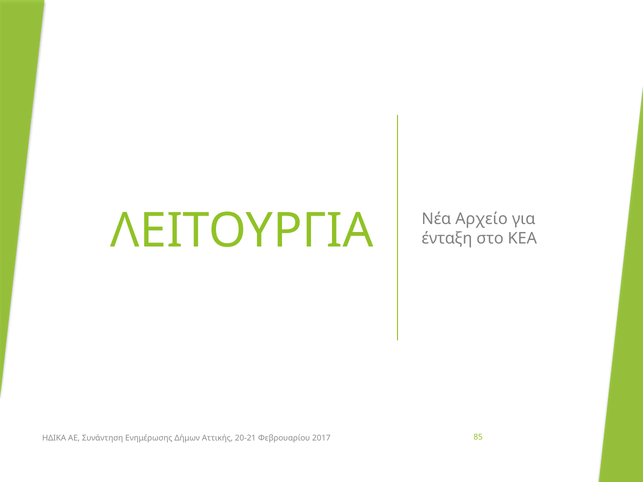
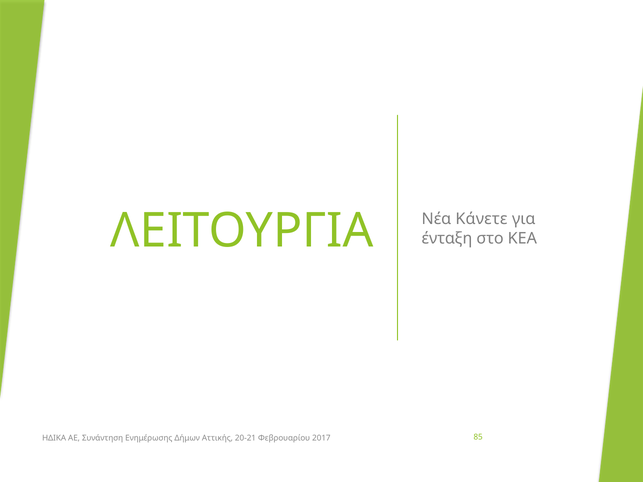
Αρχείο: Αρχείο -> Κάνετε
